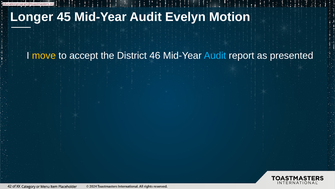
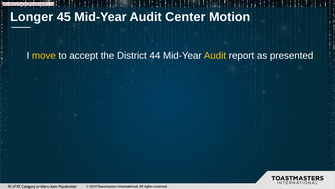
Evelyn: Evelyn -> Center
46: 46 -> 44
Audit at (215, 55) colour: light blue -> yellow
